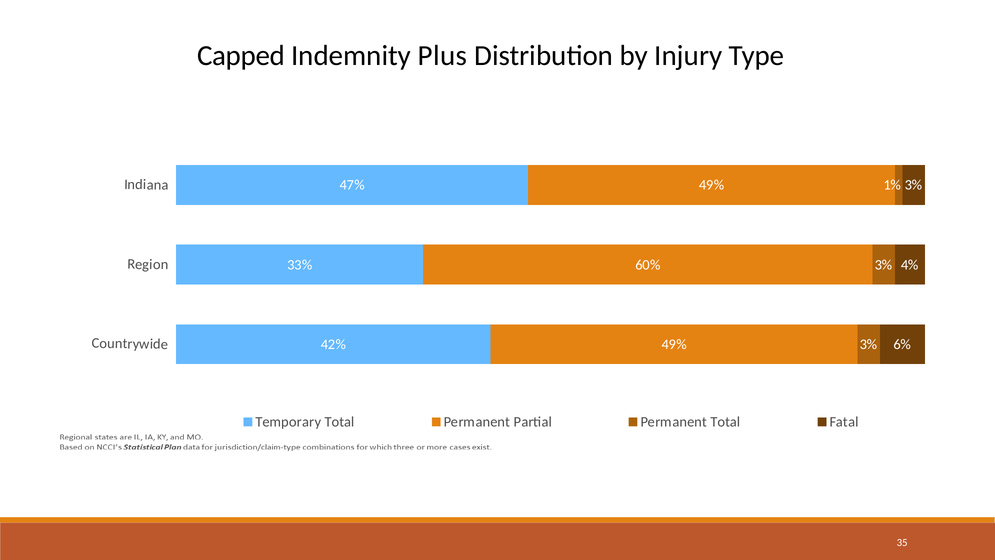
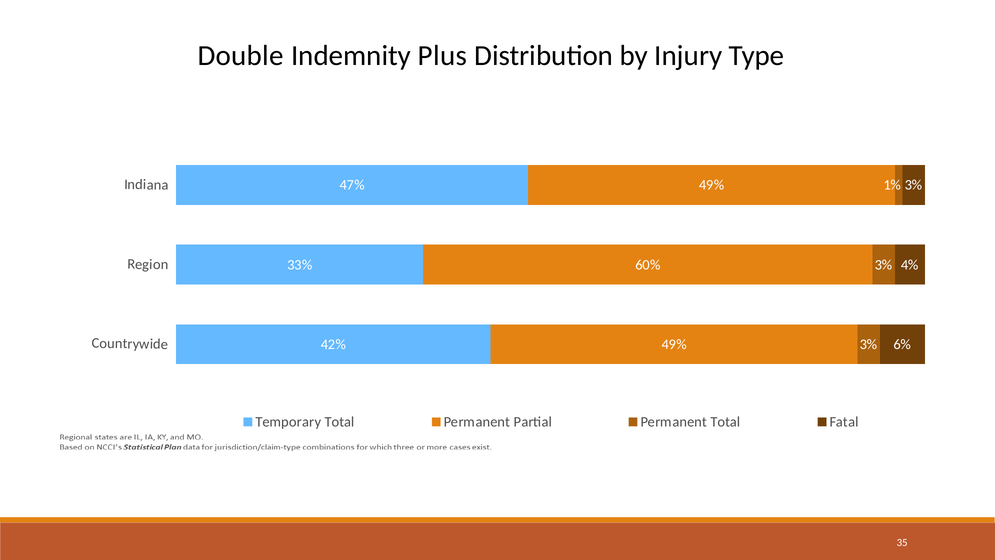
Capped: Capped -> Double
